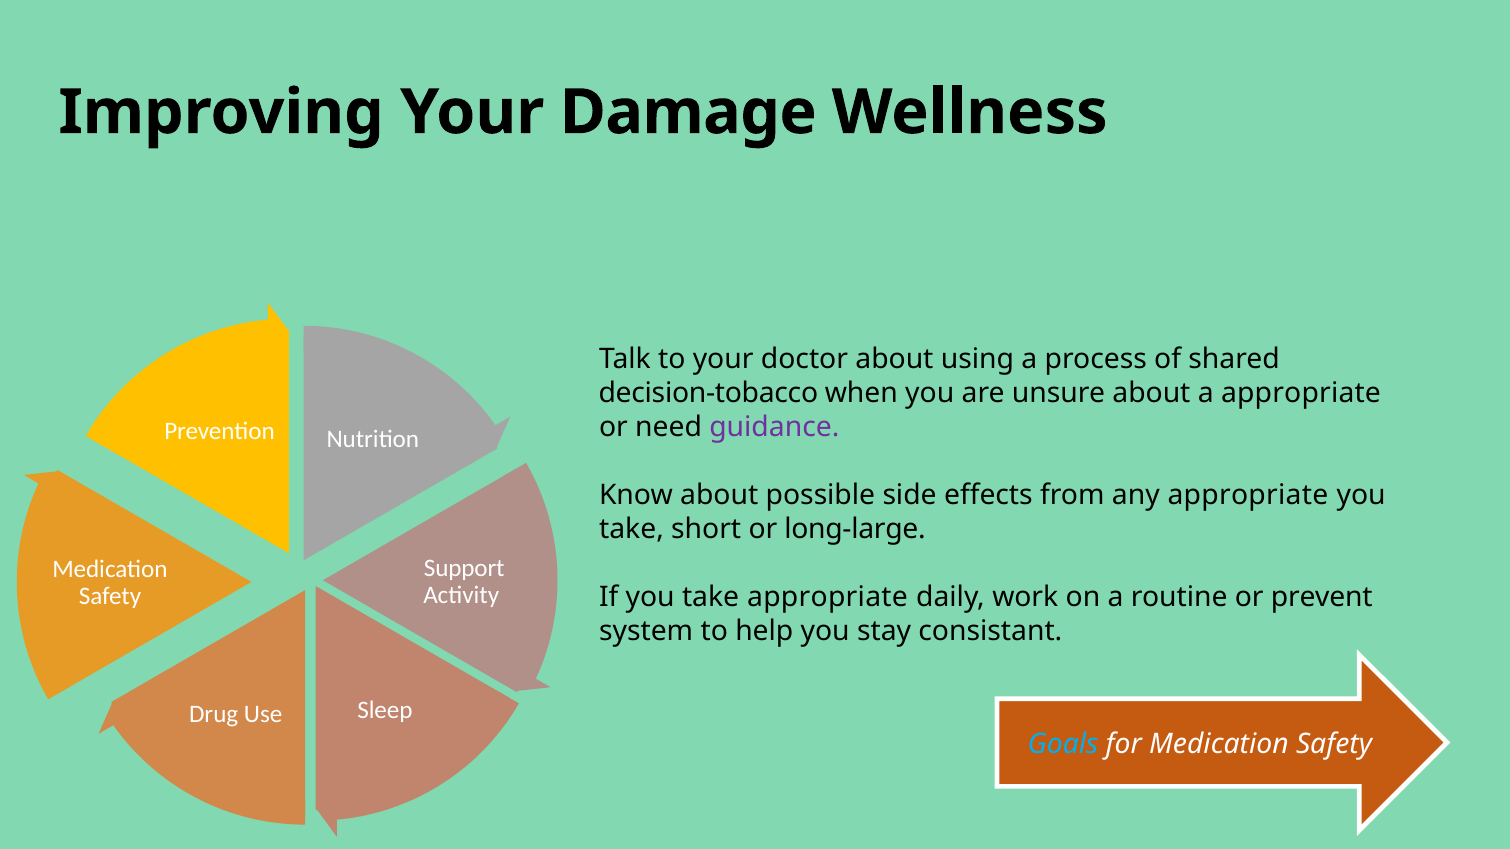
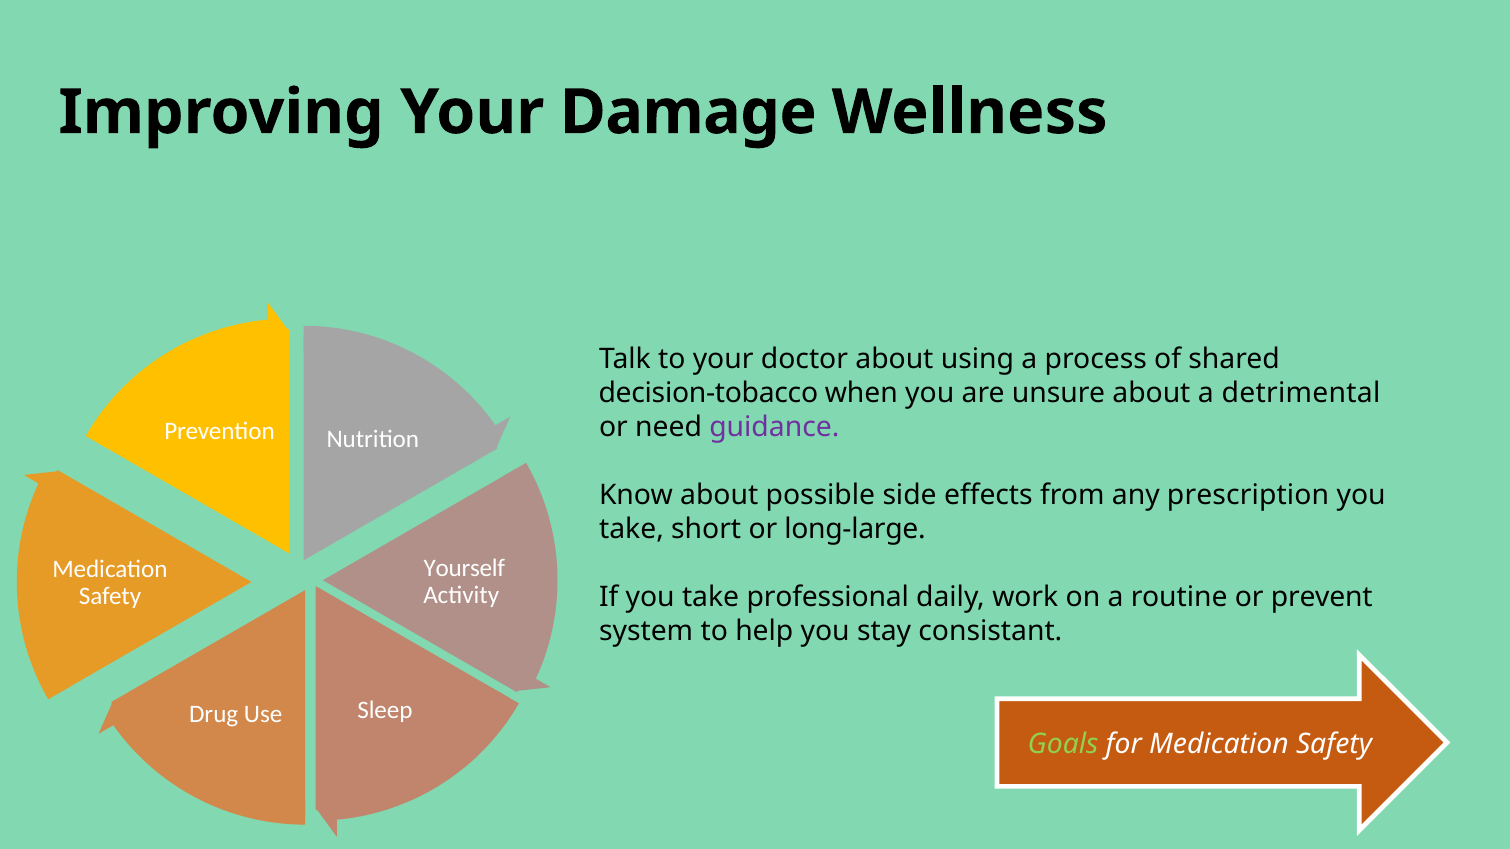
a appropriate: appropriate -> detrimental
any appropriate: appropriate -> prescription
Support: Support -> Yourself
take appropriate: appropriate -> professional
Goals colour: light blue -> light green
